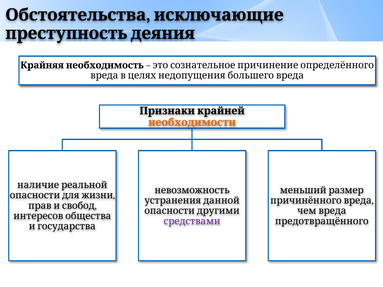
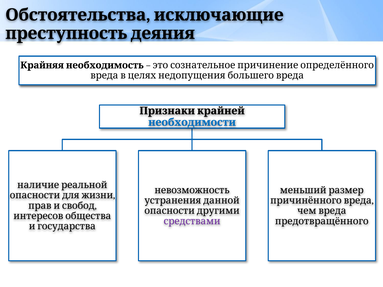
необходимости colour: orange -> blue
